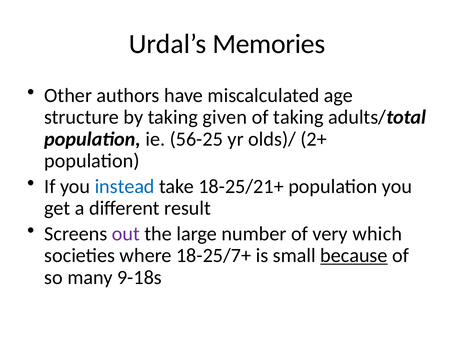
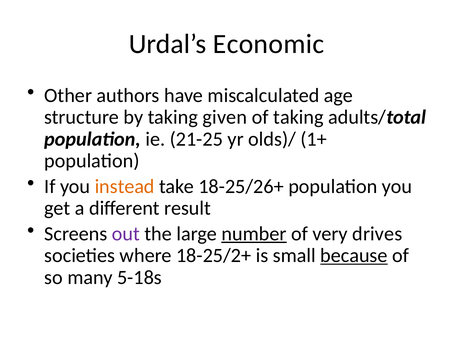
Memories: Memories -> Economic
56-25: 56-25 -> 21-25
2+: 2+ -> 1+
instead colour: blue -> orange
18-25/21+: 18-25/21+ -> 18-25/26+
number underline: none -> present
which: which -> drives
18-25/7+: 18-25/7+ -> 18-25/2+
9-18s: 9-18s -> 5-18s
